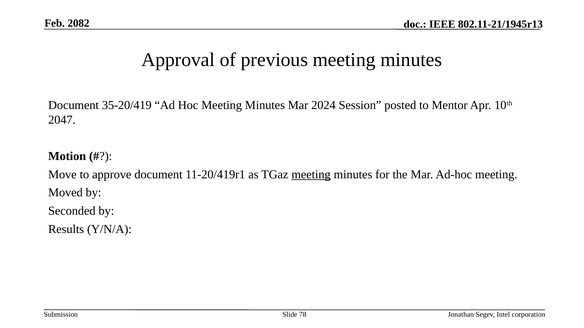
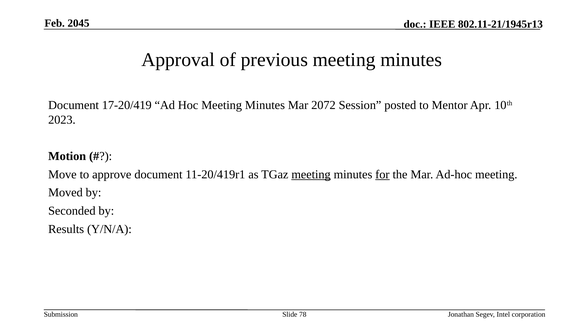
2082: 2082 -> 2045
35-20/419: 35-20/419 -> 17-20/419
2024: 2024 -> 2072
2047: 2047 -> 2023
for underline: none -> present
